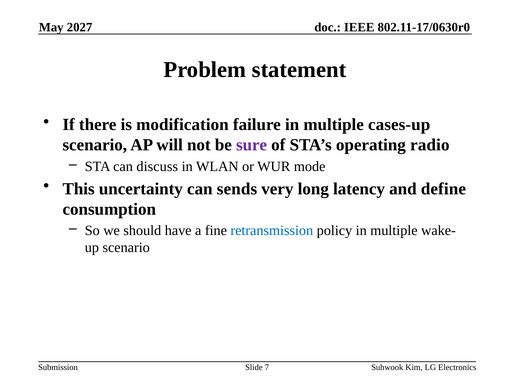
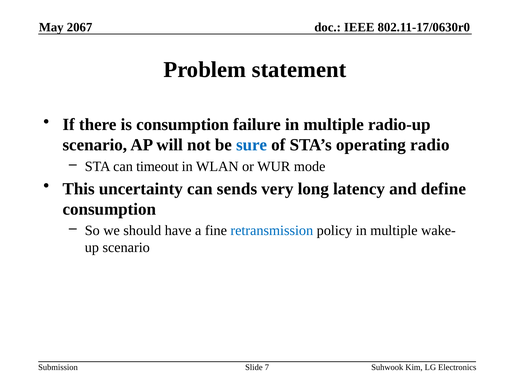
2027: 2027 -> 2067
is modification: modification -> consumption
cases-up: cases-up -> radio-up
sure colour: purple -> blue
discuss: discuss -> timeout
